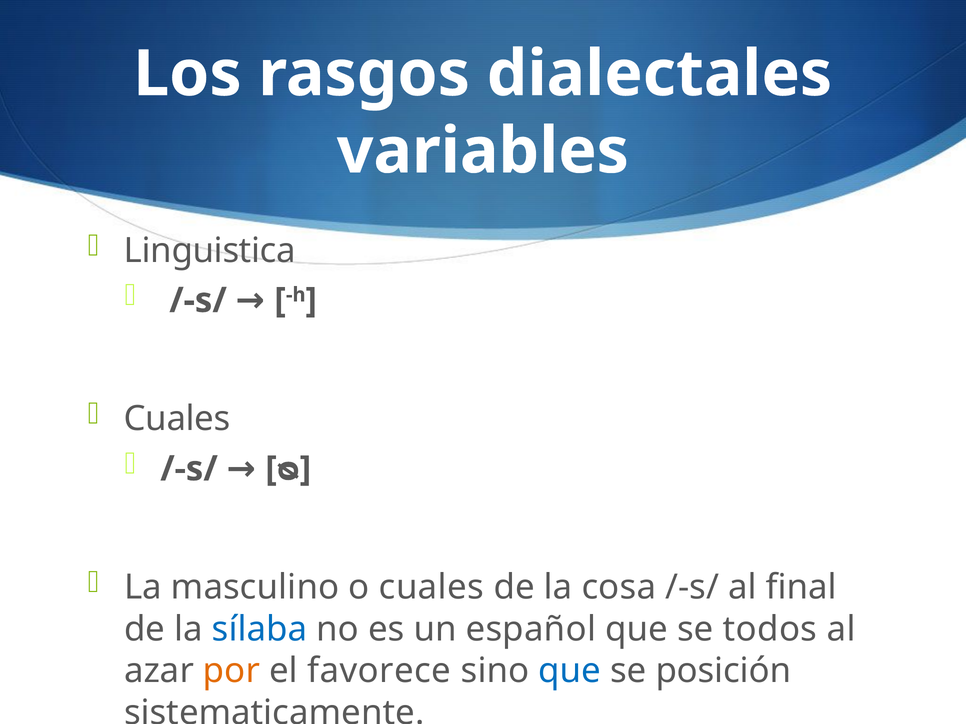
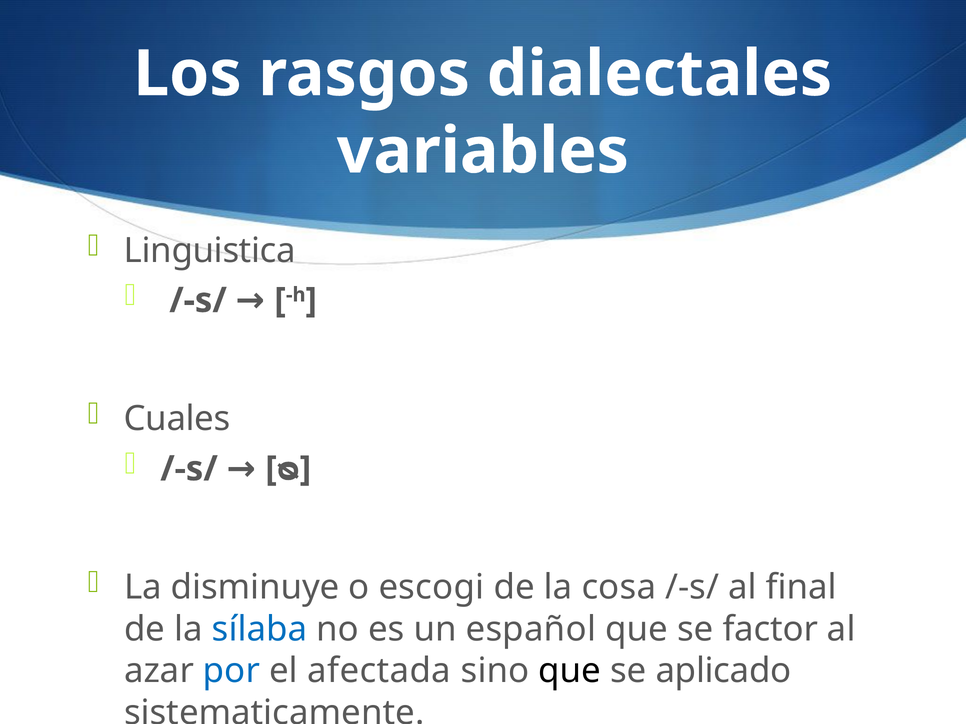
masculino: masculino -> disminuye
o cuales: cuales -> escogi
todos: todos -> factor
por colour: orange -> blue
favorece: favorece -> afectada
que at (570, 671) colour: blue -> black
posición: posición -> aplicado
